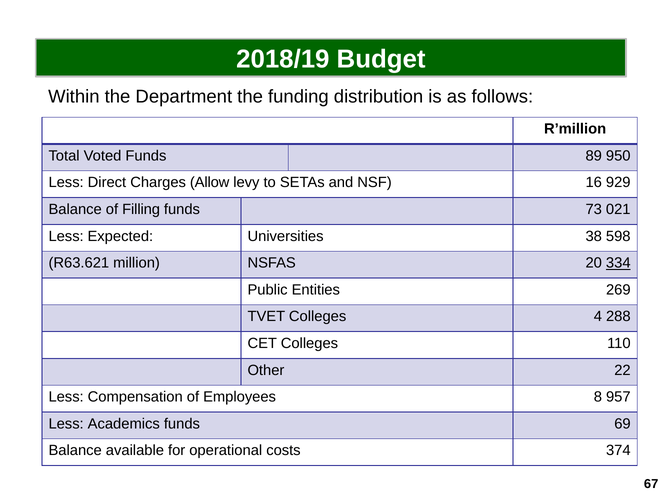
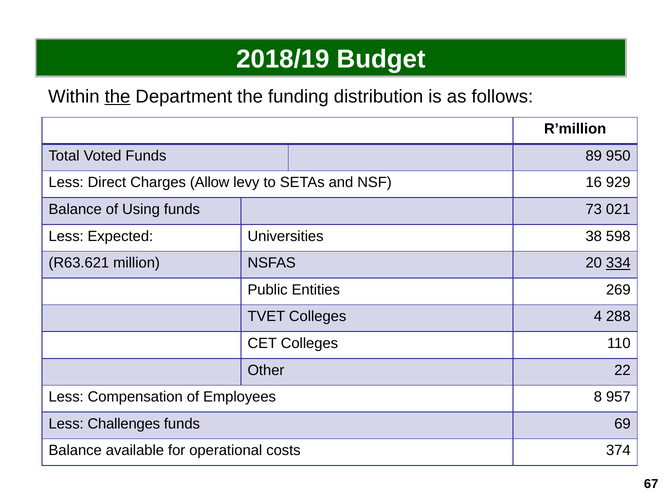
the at (118, 97) underline: none -> present
Filling: Filling -> Using
Academics: Academics -> Challenges
